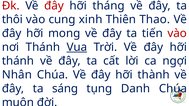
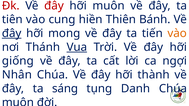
hỡi tháng: tháng -> muôn
thôi: thôi -> tiên
xinh: xinh -> hiền
Thao: Thao -> Bánh
đây at (12, 33) underline: none -> present
vào at (177, 33) colour: red -> orange
thánh at (18, 61): thánh -> giống
